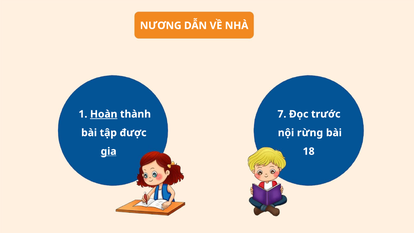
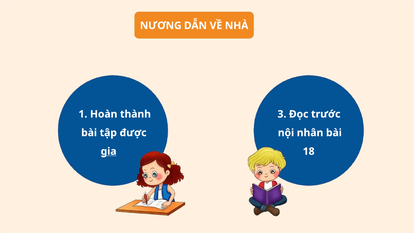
Hoàn underline: present -> none
7: 7 -> 3
rừng: rừng -> nhân
